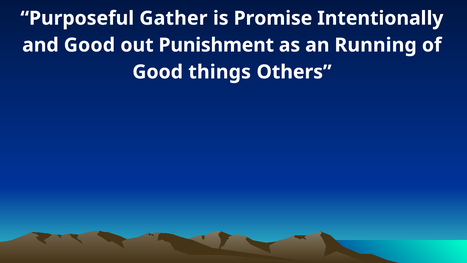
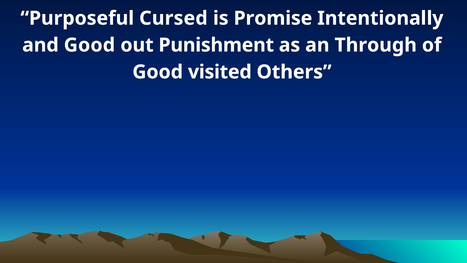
Gather: Gather -> Cursed
Running: Running -> Through
things: things -> visited
